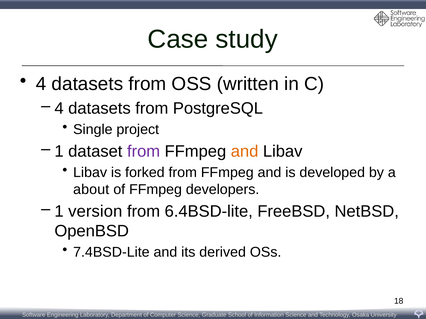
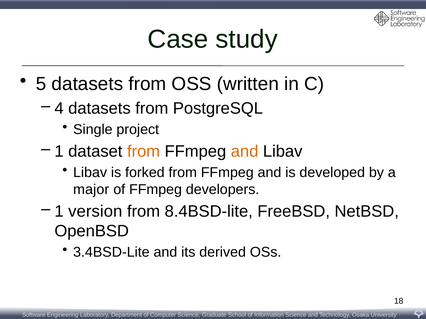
4: 4 -> 5
from at (144, 152) colour: purple -> orange
about: about -> major
6.4BSD-lite: 6.4BSD-lite -> 8.4BSD-lite
7.4BSD-Lite: 7.4BSD-Lite -> 3.4BSD-Lite
